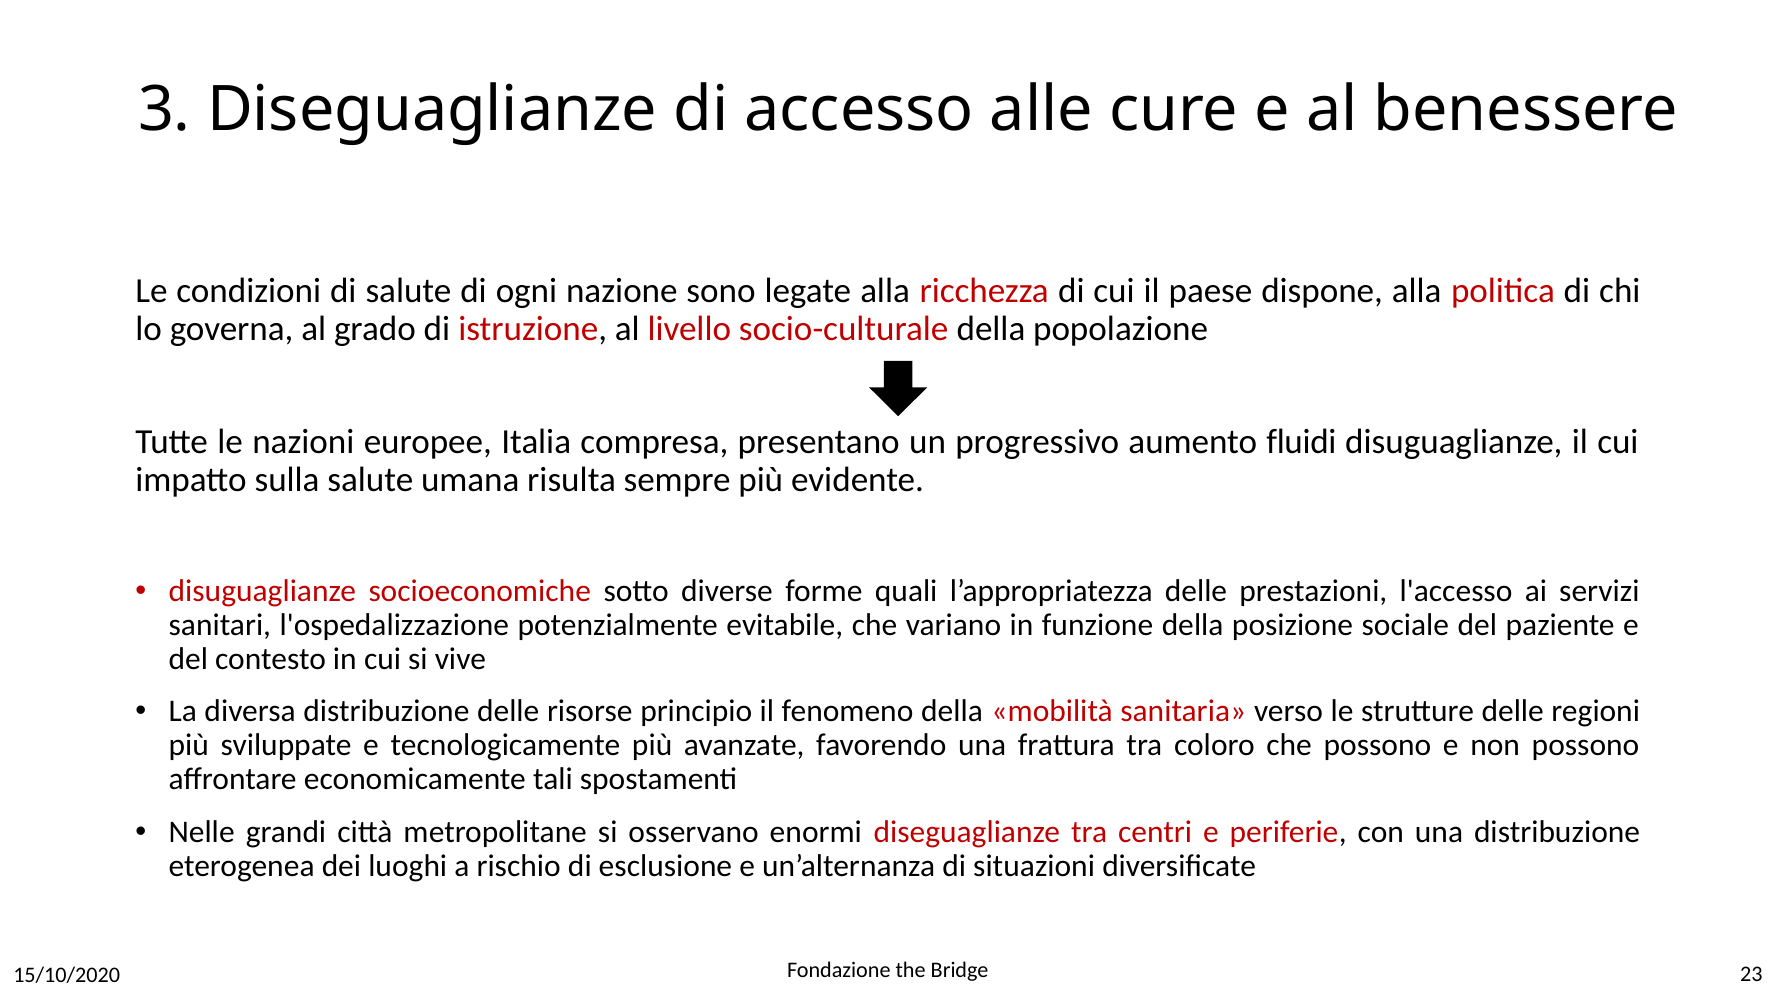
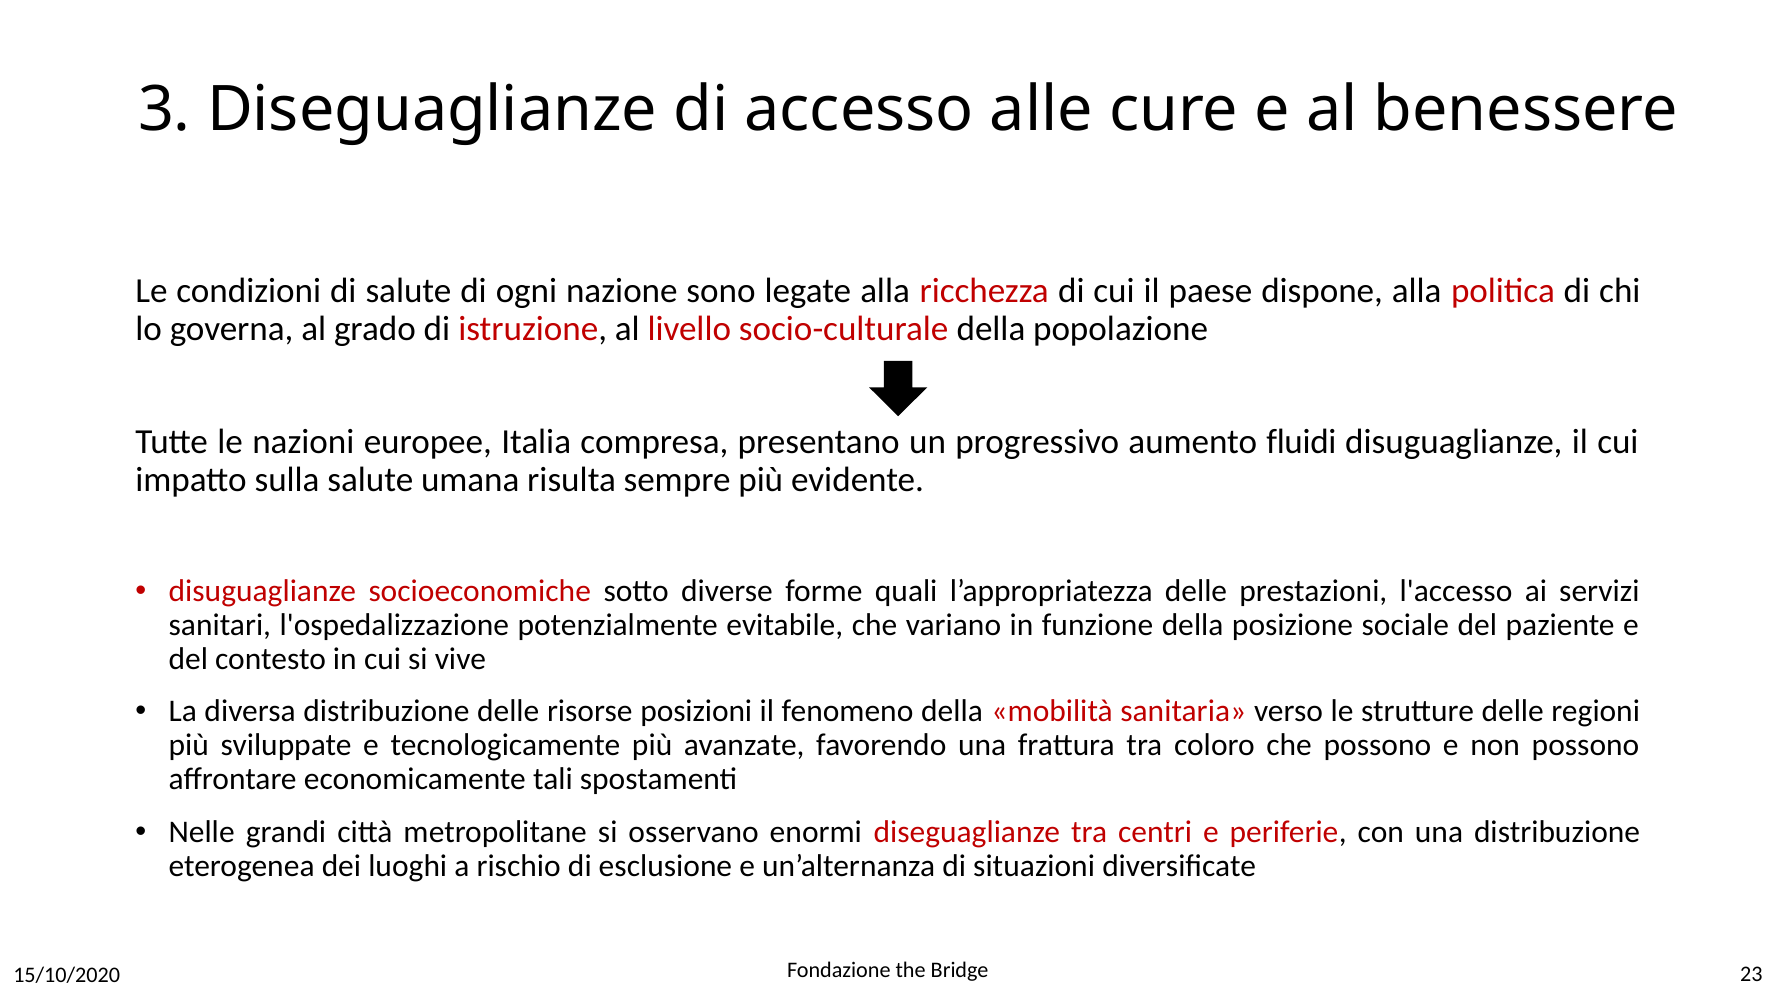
principio: principio -> posizioni
